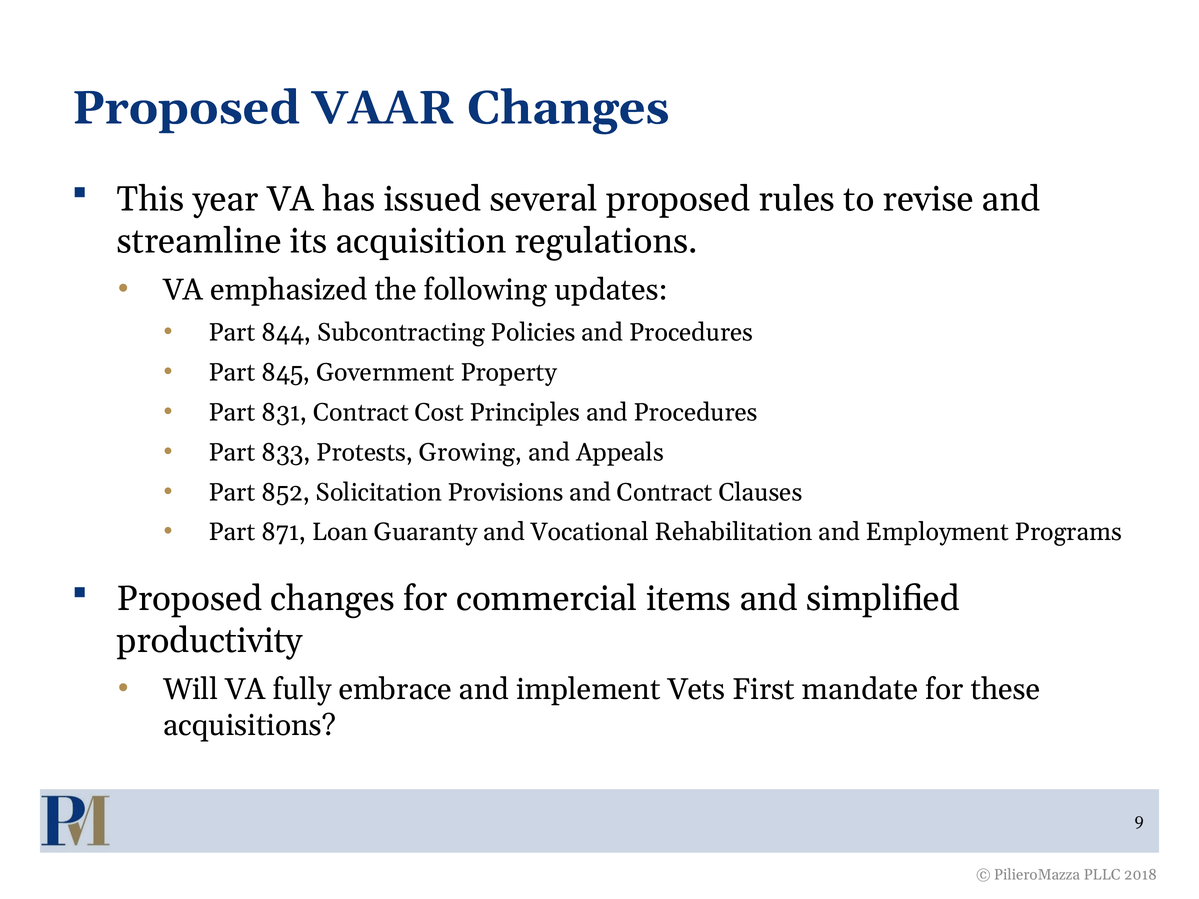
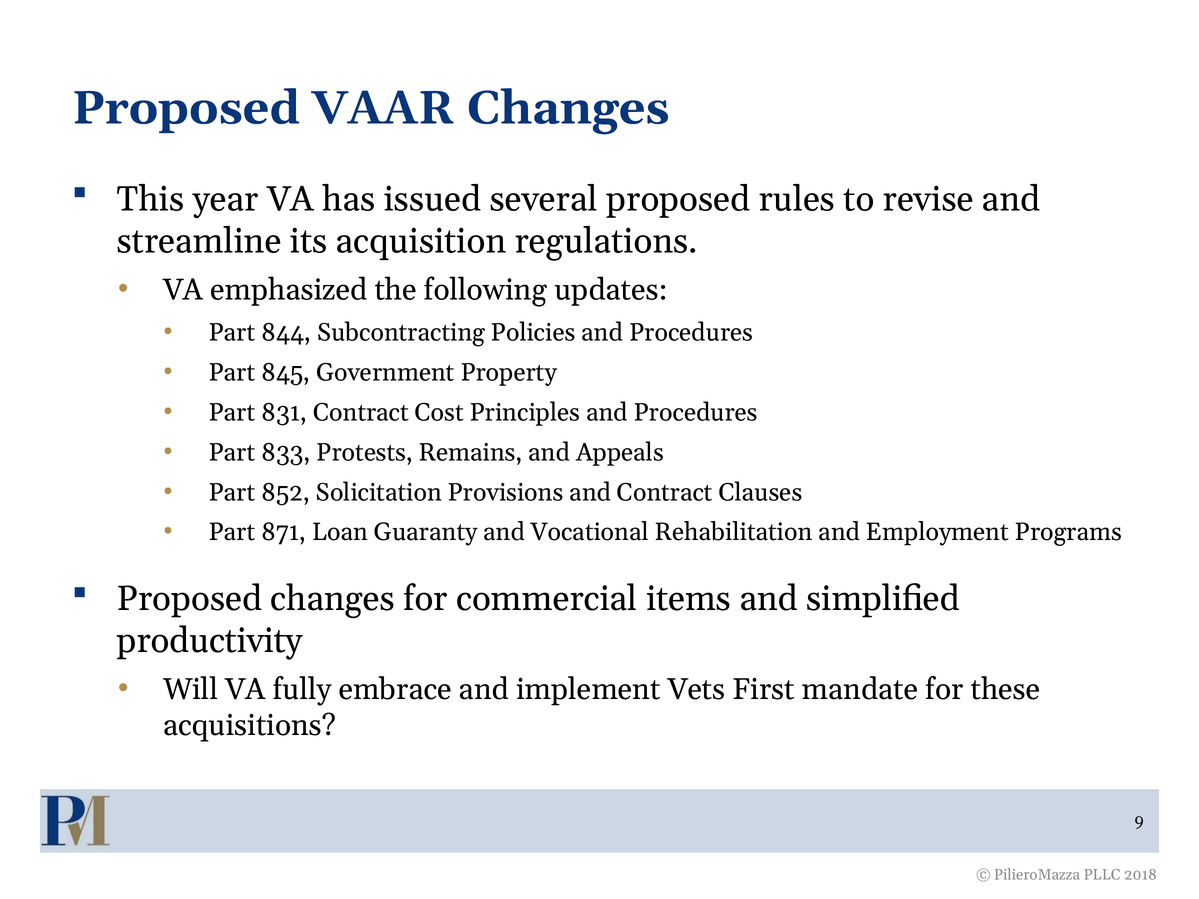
Growing: Growing -> Remains
